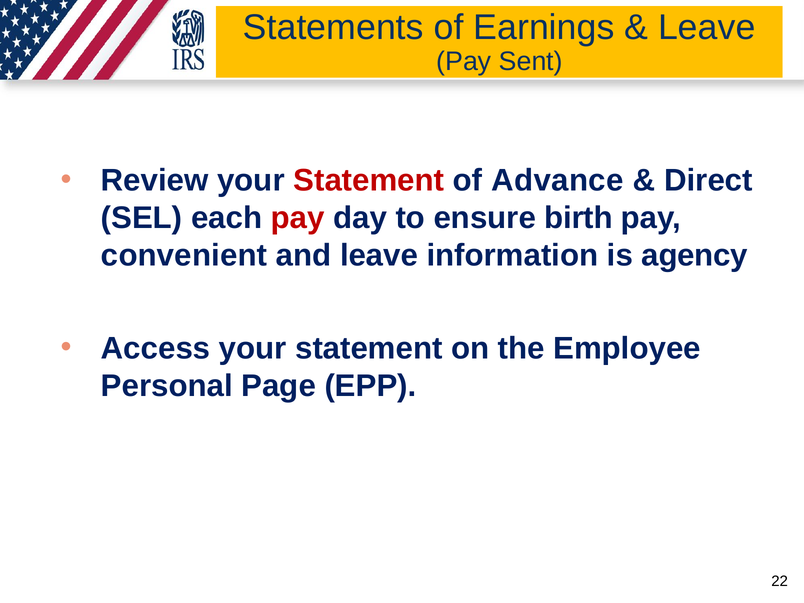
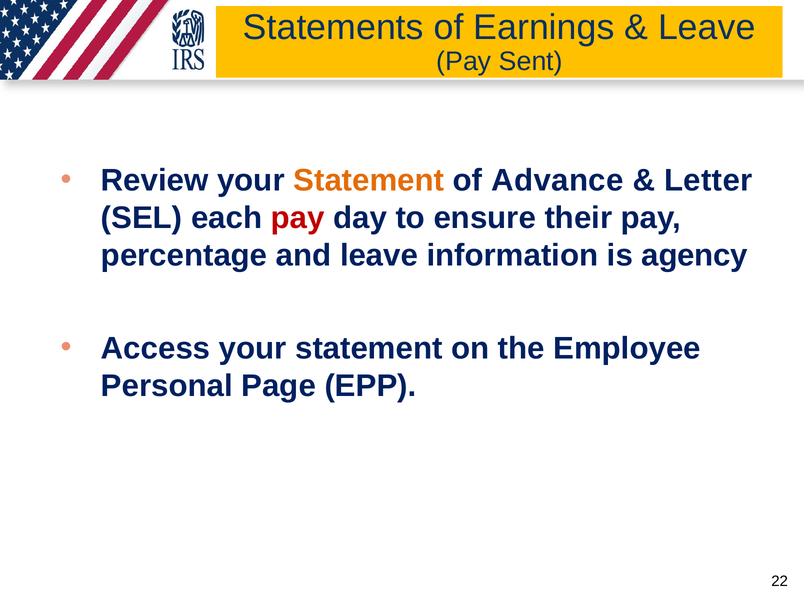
Statement at (369, 180) colour: red -> orange
Direct: Direct -> Letter
birth: birth -> their
convenient: convenient -> percentage
